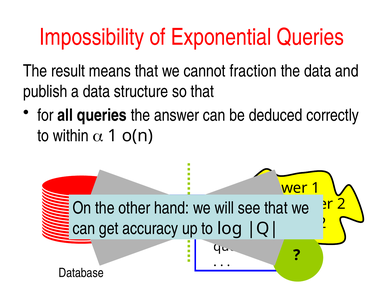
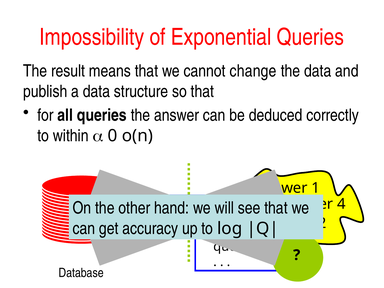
fraction: fraction -> change
1 at (113, 136): 1 -> 0
2 at (341, 204): 2 -> 4
